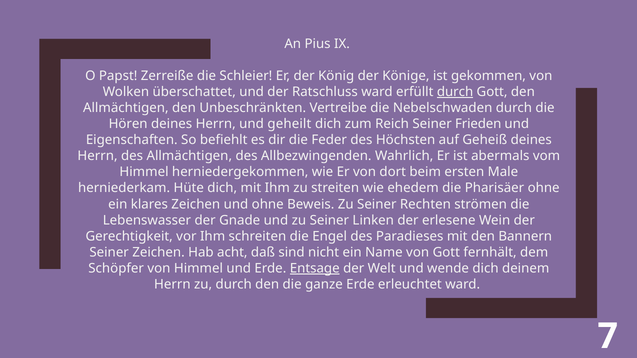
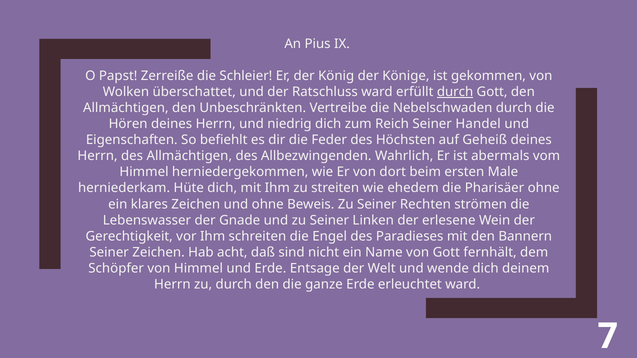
geheilt: geheilt -> niedrig
Frieden: Frieden -> Handel
Entsage underline: present -> none
